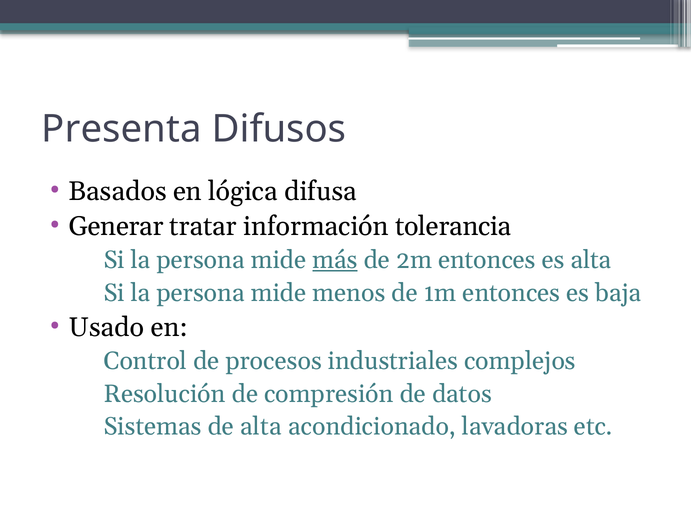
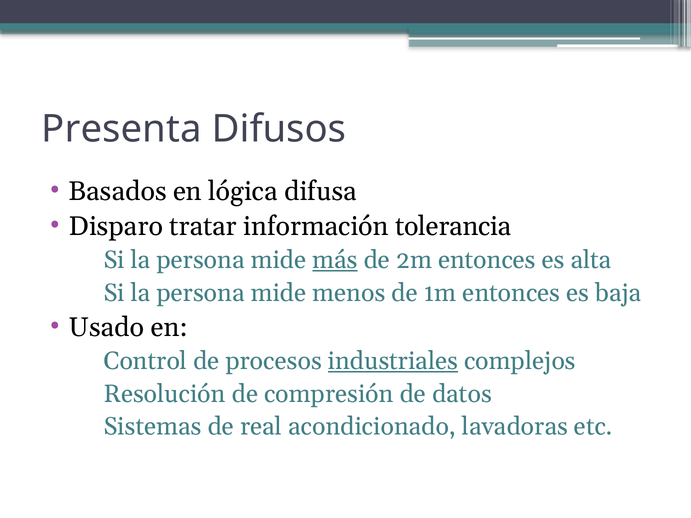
Generar: Generar -> Disparo
industriales underline: none -> present
de alta: alta -> real
